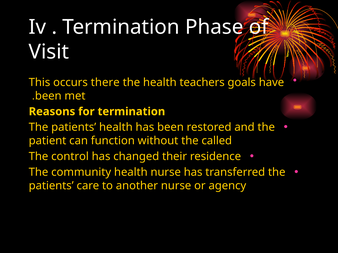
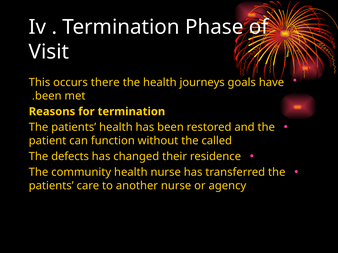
teachers: teachers -> journeys
control: control -> defects
